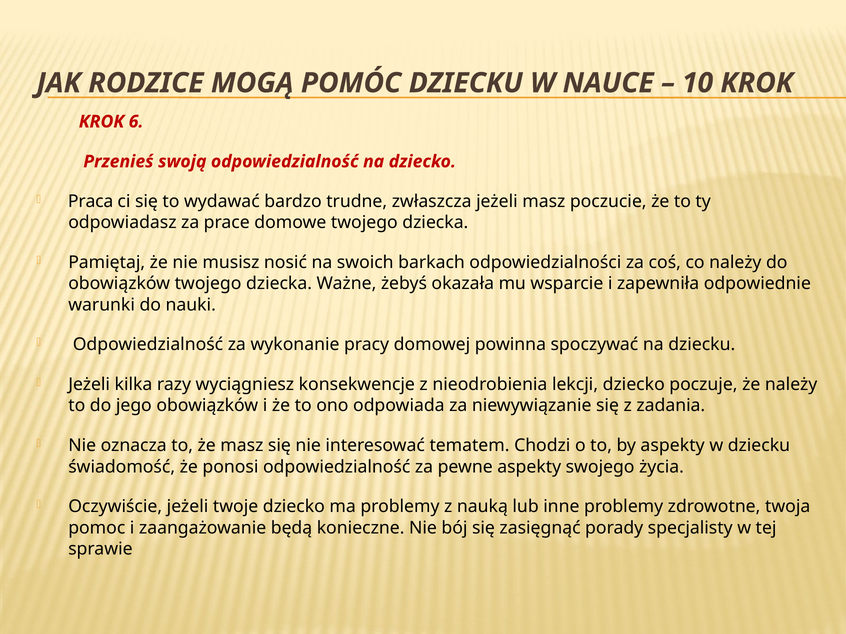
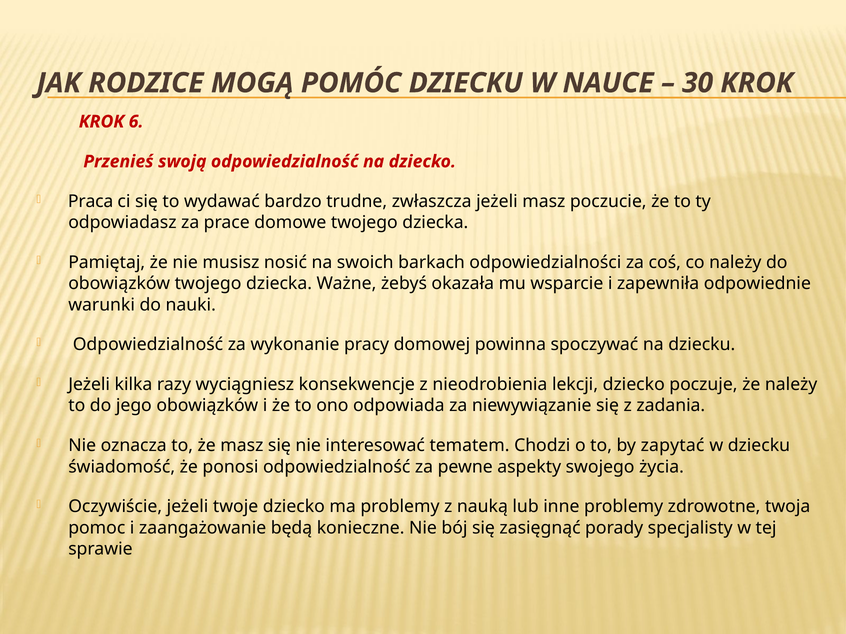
10: 10 -> 30
by aspekty: aspekty -> zapytać
